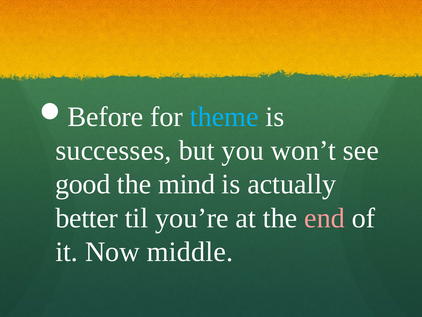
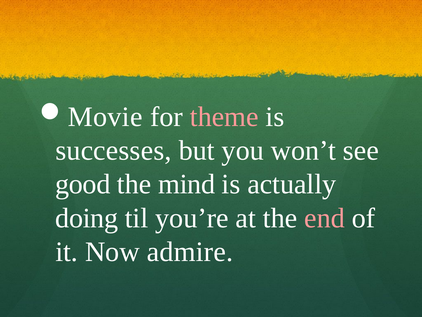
Before: Before -> Movie
theme colour: light blue -> pink
better: better -> doing
middle: middle -> admire
